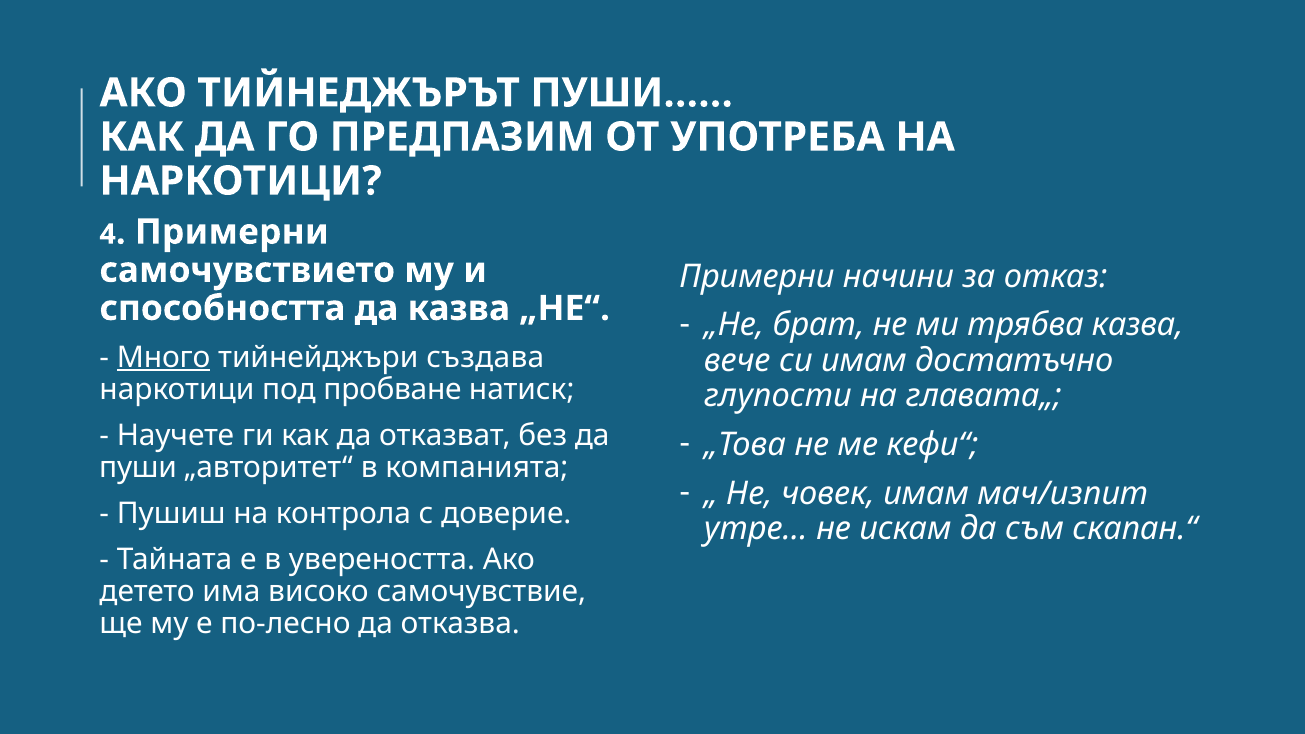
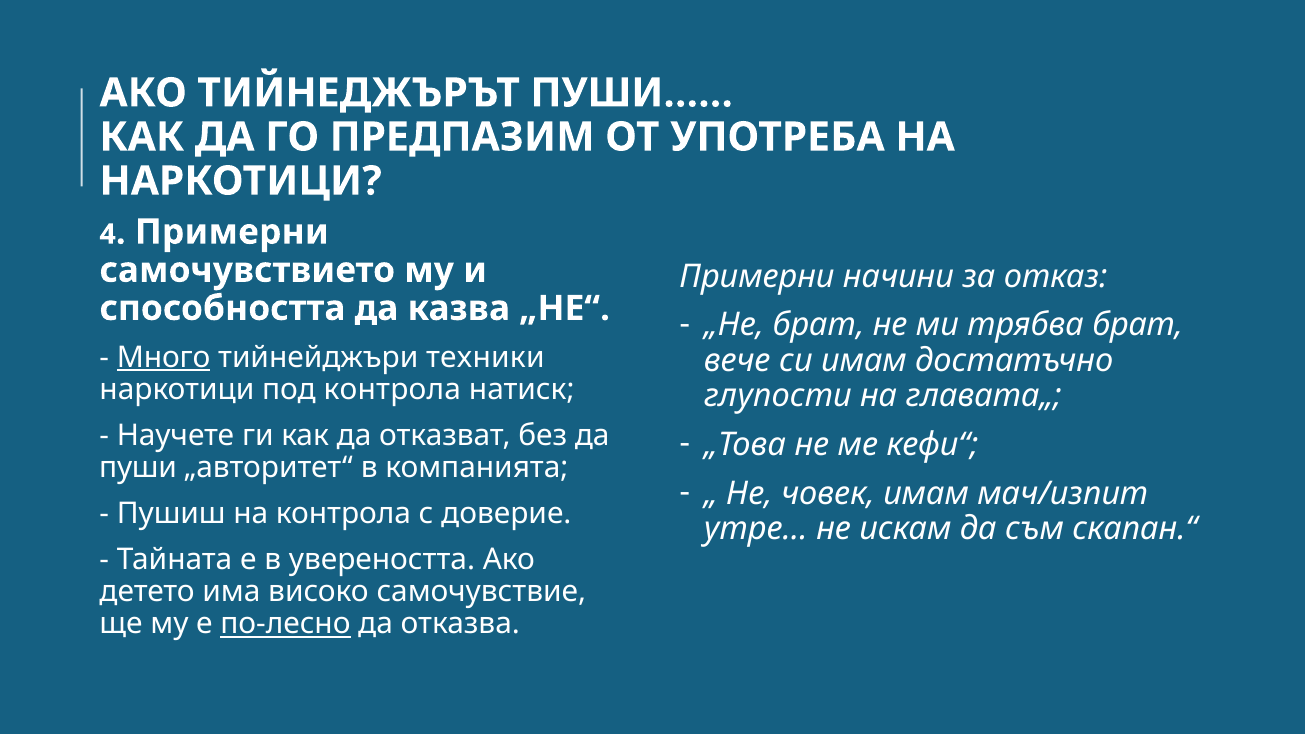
трябва казва: казва -> брат
създава: създава -> техники
под пробване: пробване -> контрола
по-лесно underline: none -> present
